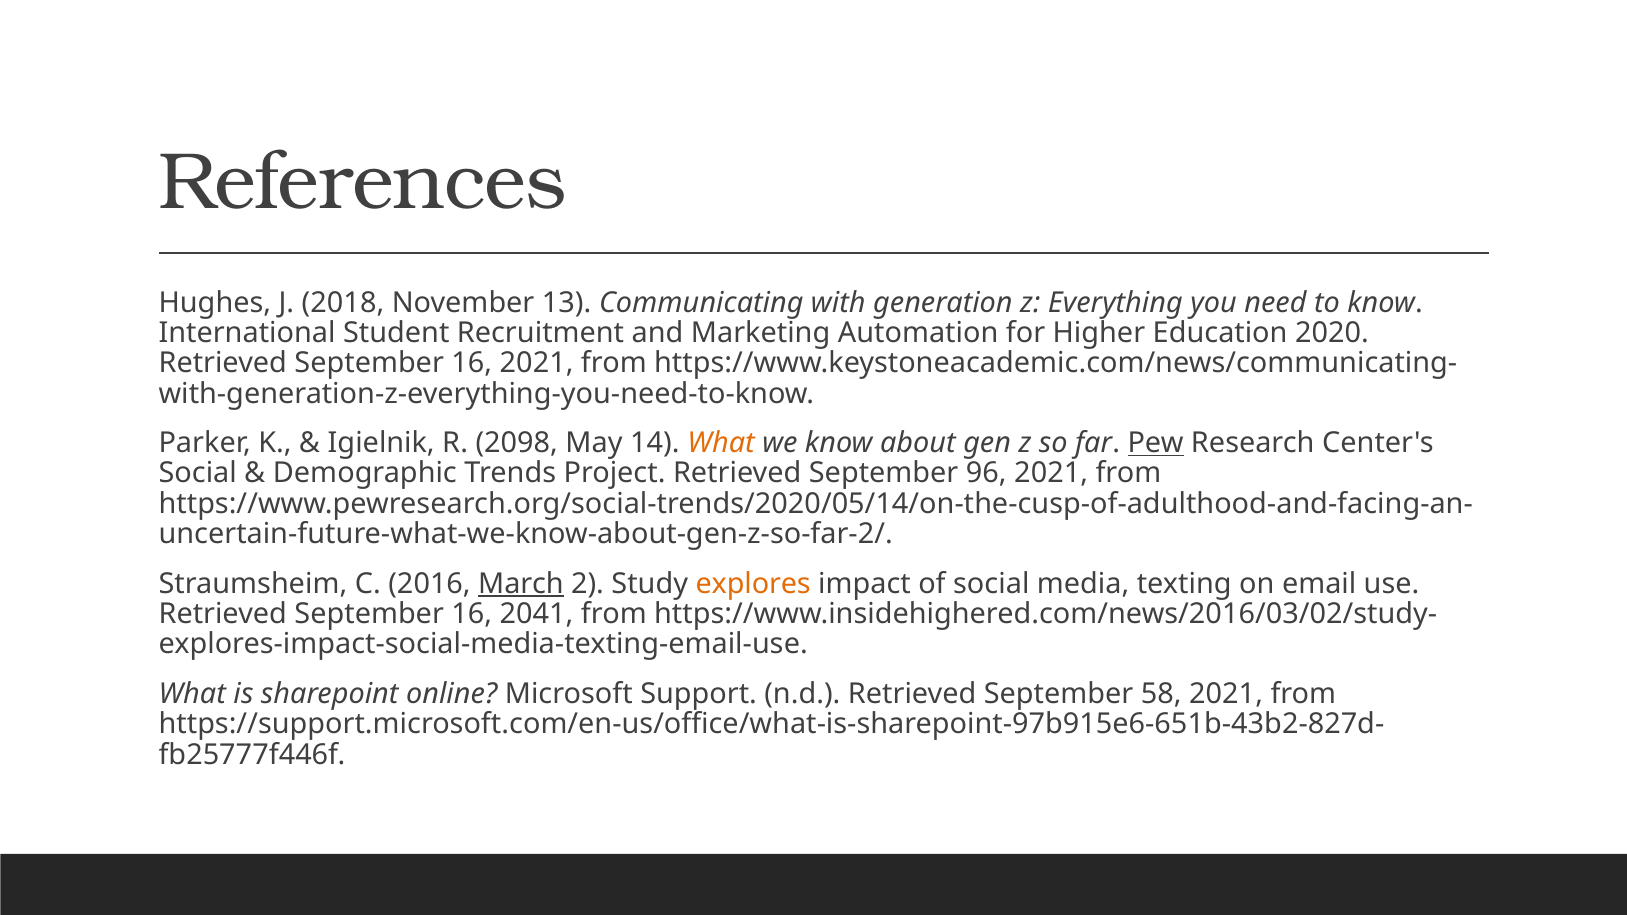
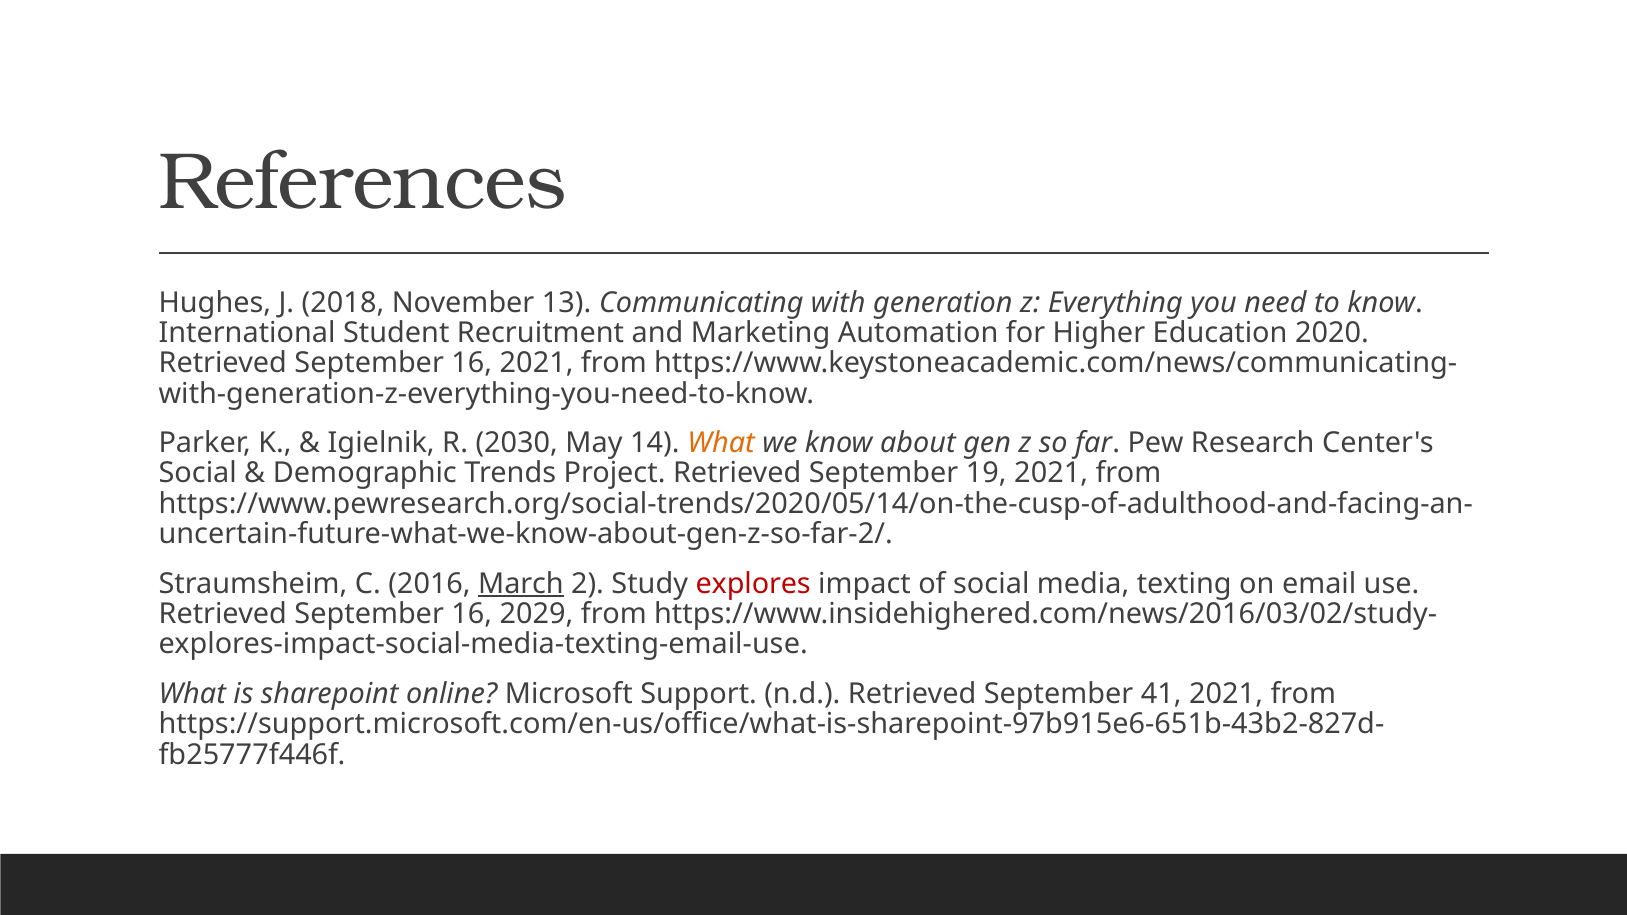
2098: 2098 -> 2030
Pew underline: present -> none
96: 96 -> 19
explores colour: orange -> red
2041: 2041 -> 2029
58: 58 -> 41
